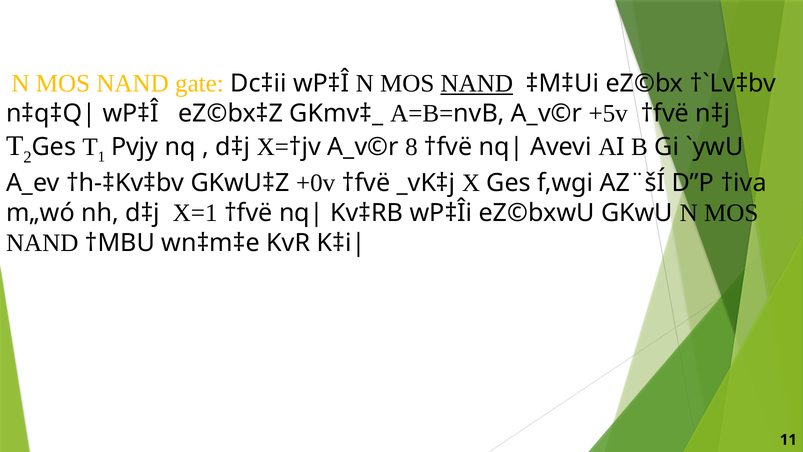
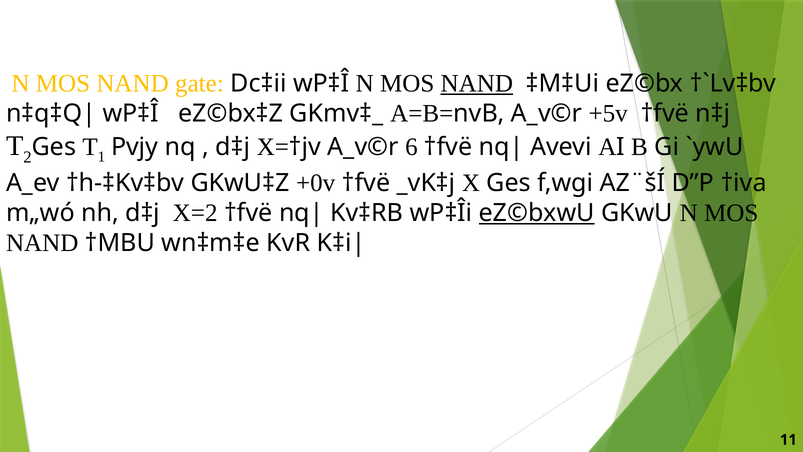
8: 8 -> 6
X=1: X=1 -> X=2
eZ©bxwU underline: none -> present
